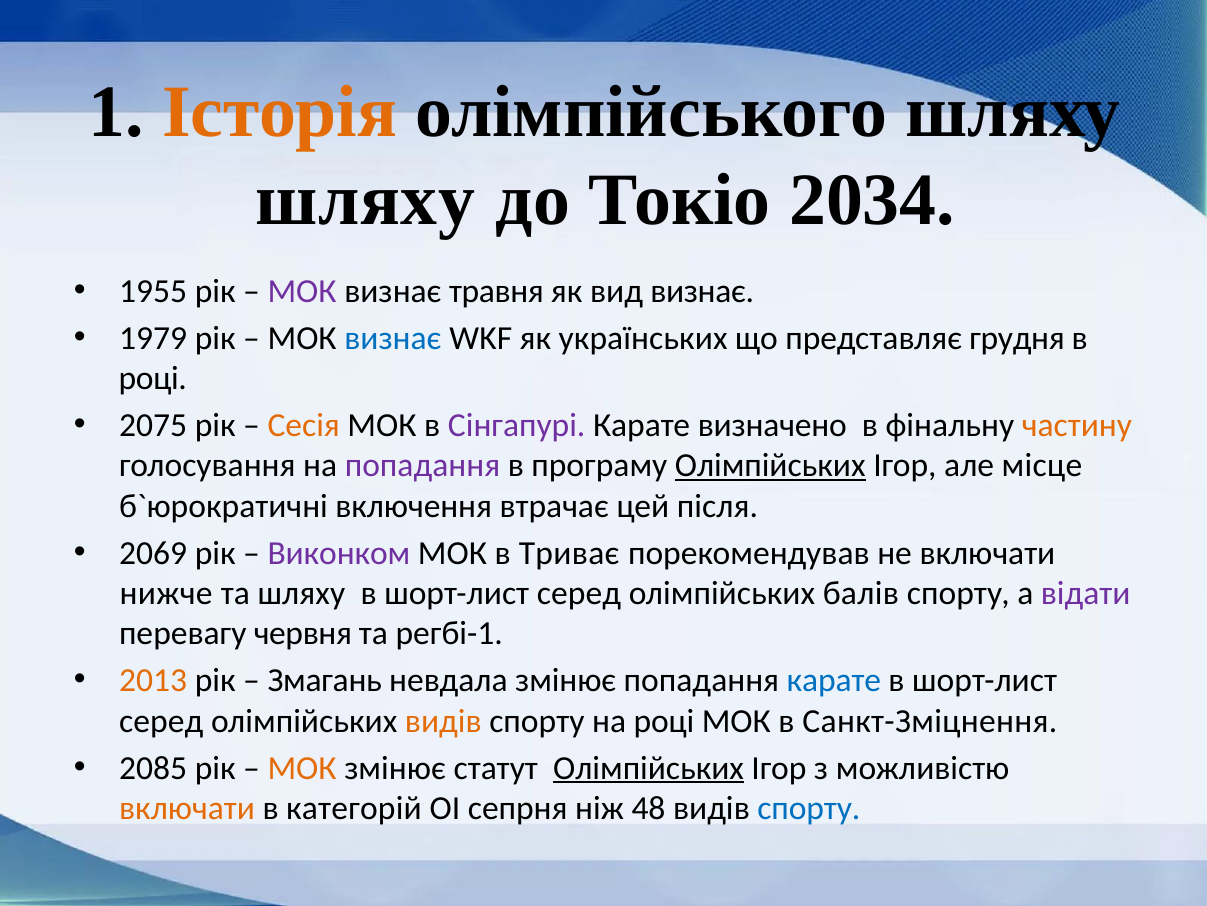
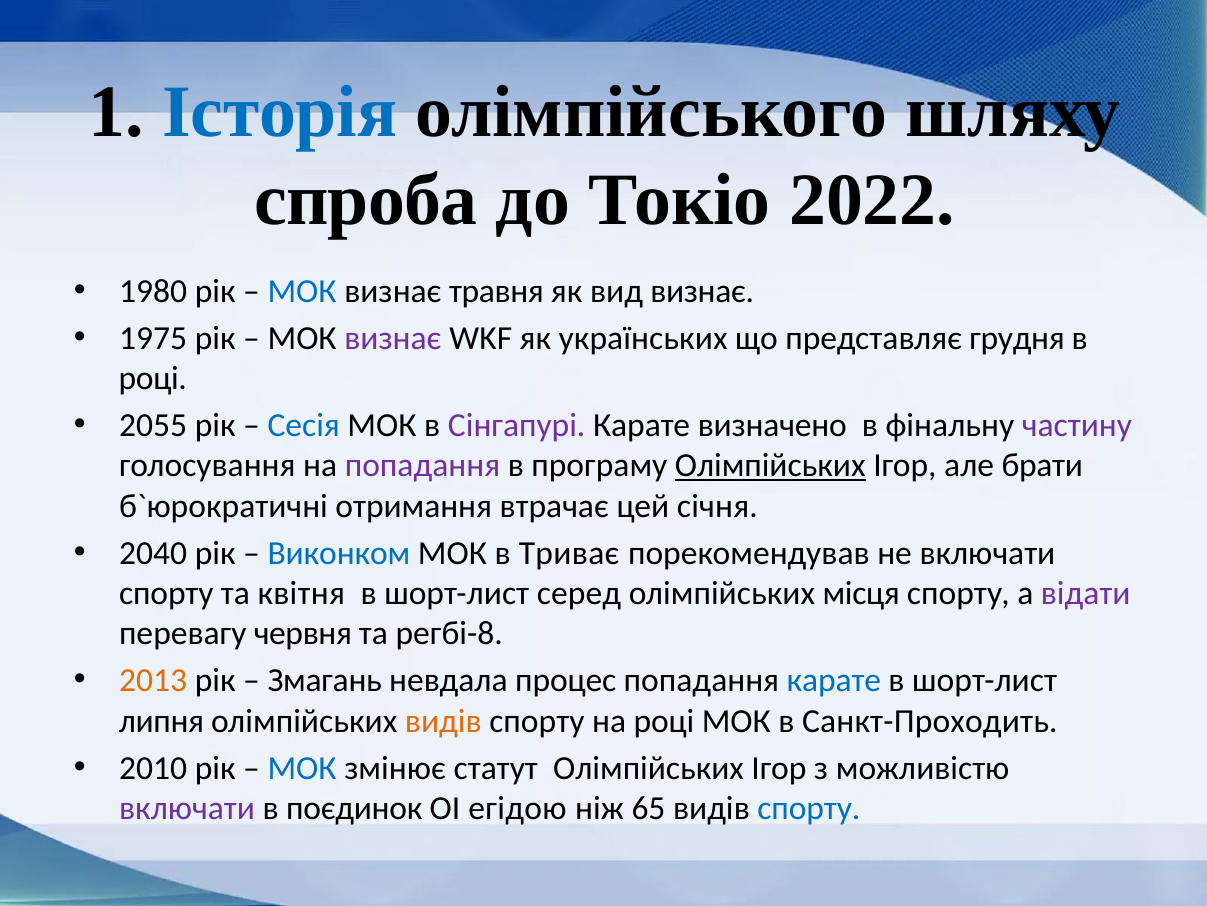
Історія colour: orange -> blue
шляху at (365, 200): шляху -> спроба
2034: 2034 -> 2022
1955: 1955 -> 1980
МОК at (302, 291) colour: purple -> blue
1979: 1979 -> 1975
визнає at (393, 338) colour: blue -> purple
2075: 2075 -> 2055
Сесія colour: orange -> blue
частину colour: orange -> purple
місце: місце -> брати
включення: включення -> отримання
після: після -> січня
2069: 2069 -> 2040
Виконком colour: purple -> blue
нижче at (166, 593): нижче -> спорту
та шляху: шляху -> квітня
балів: балів -> місця
регбі-1: регбі-1 -> регбі-8
невдала змінює: змінює -> процес
серед at (161, 720): серед -> липня
Санкт-Зміцнення: Санкт-Зміцнення -> Санкт-Проходить
2085: 2085 -> 2010
МОК at (302, 767) colour: orange -> blue
Олімпійських at (649, 767) underline: present -> none
включати at (187, 808) colour: orange -> purple
категорій: категорій -> поєдинок
сепрня: сепрня -> егідою
48: 48 -> 65
